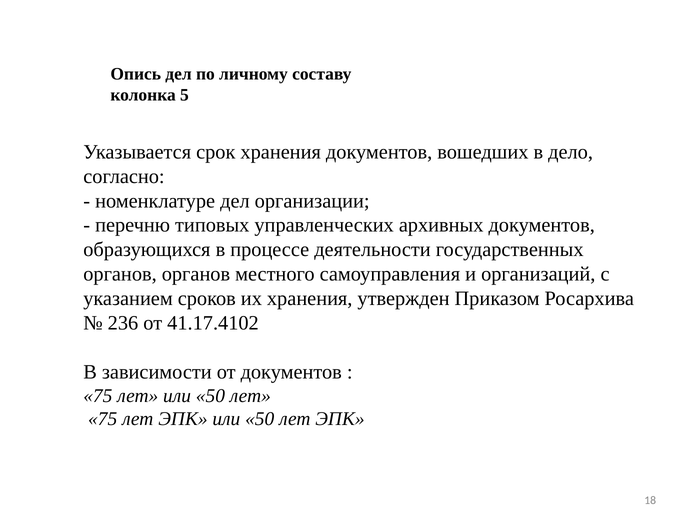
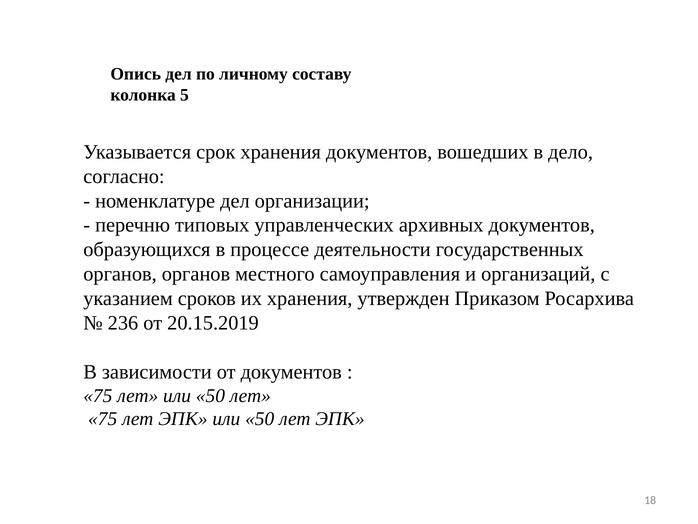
41.17.4102: 41.17.4102 -> 20.15.2019
